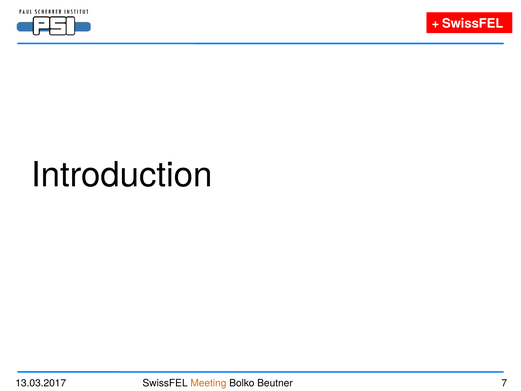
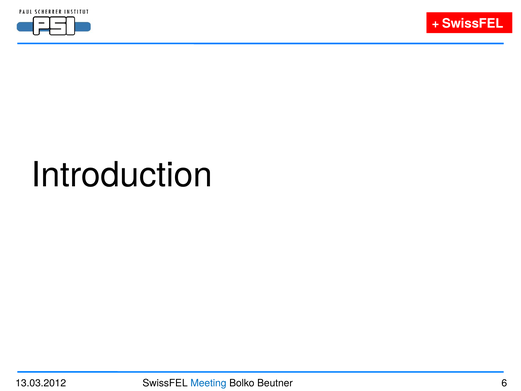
13.03.2017: 13.03.2017 -> 13.03.2012
Meeting colour: orange -> blue
7: 7 -> 6
